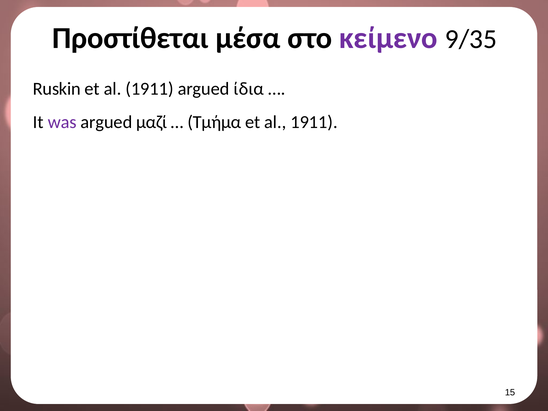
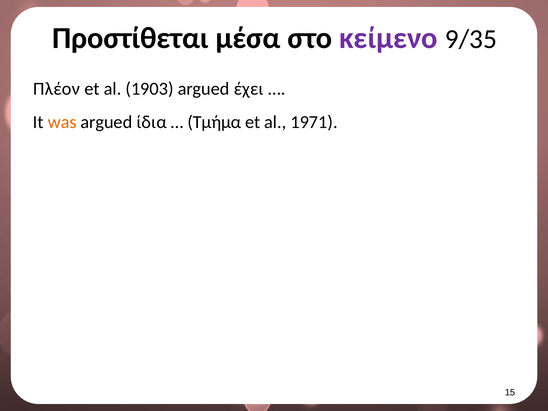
Ruskin: Ruskin -> Πλέον
1911 at (150, 89): 1911 -> 1903
ίδια: ίδια -> έχει
was colour: purple -> orange
μαζί: μαζί -> ίδια
1911 at (314, 122): 1911 -> 1971
